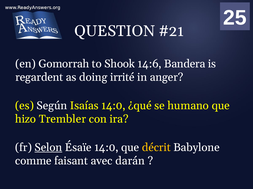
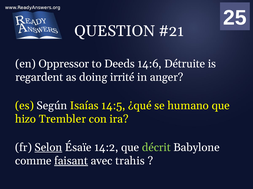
Gomorrah: Gomorrah -> Oppressor
Shook: Shook -> Deeds
Bandera: Bandera -> Détruite
Isaías 14:0: 14:0 -> 14:5
Ésaïe 14:0: 14:0 -> 14:2
décrit colour: yellow -> light green
faisant underline: none -> present
darán: darán -> trahis
